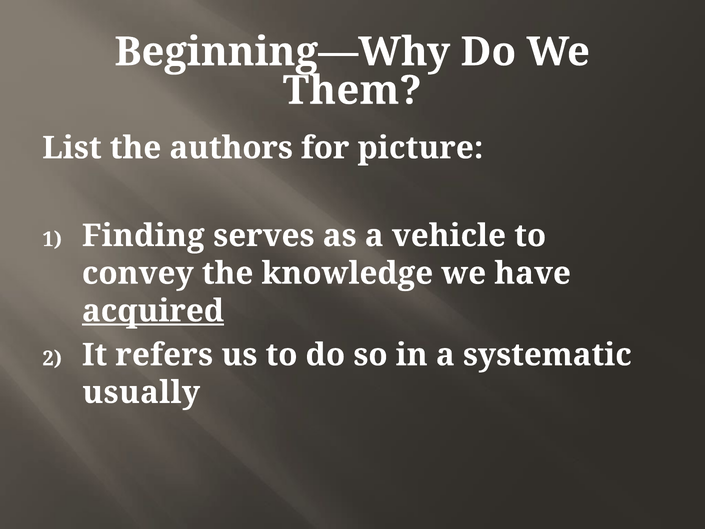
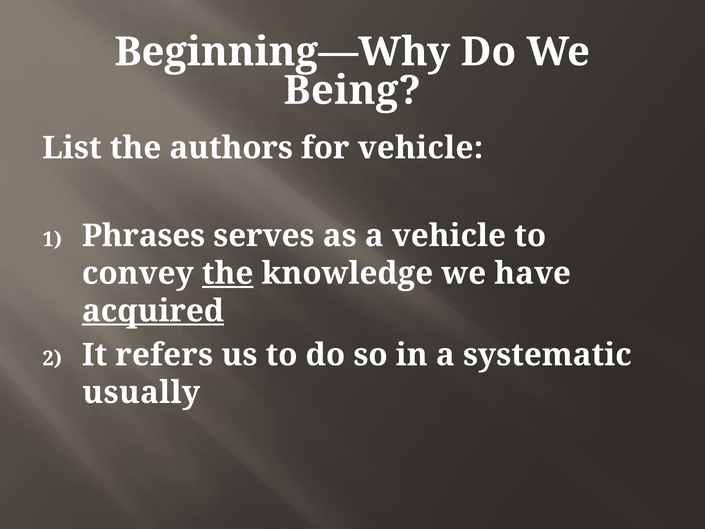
Them: Them -> Being
for picture: picture -> vehicle
Finding: Finding -> Phrases
the at (228, 273) underline: none -> present
